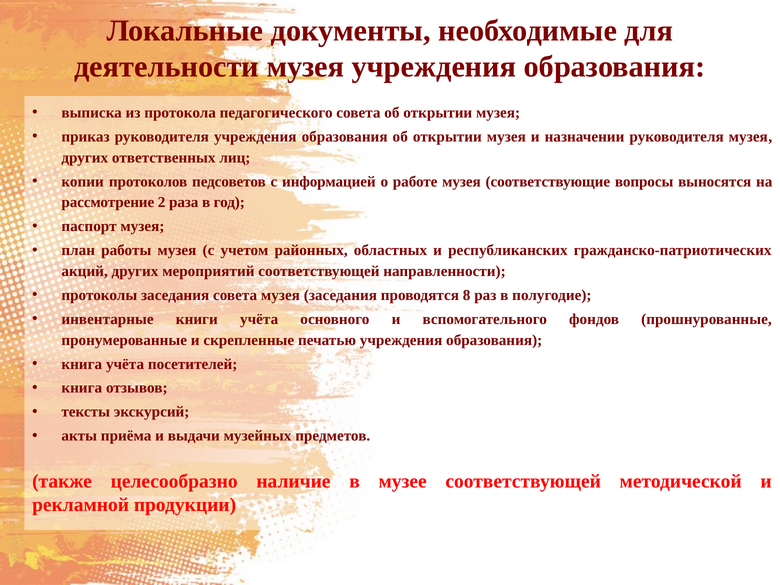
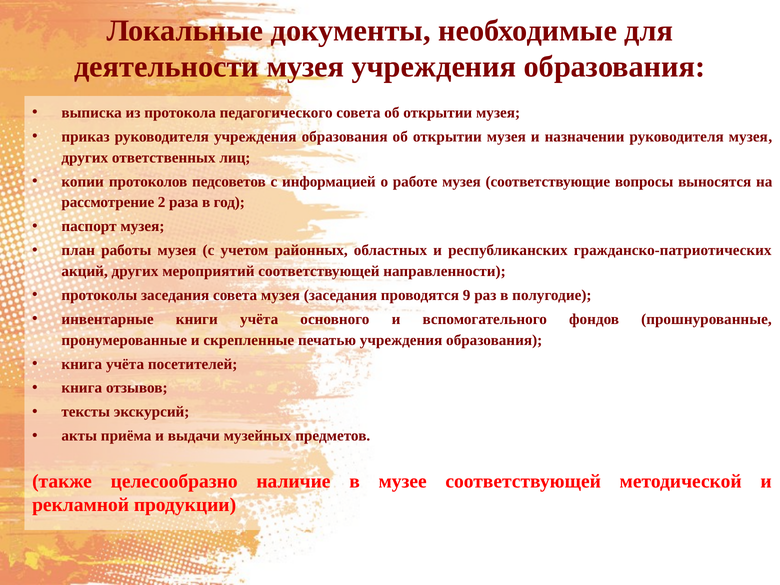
8: 8 -> 9
